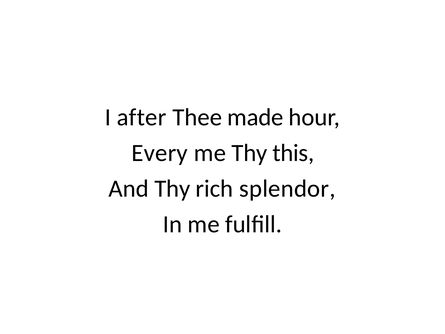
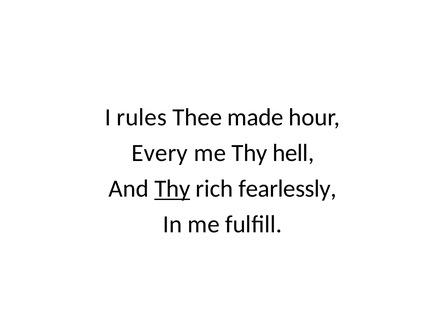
after: after -> rules
this: this -> hell
Thy at (172, 189) underline: none -> present
splendor: splendor -> fearlessly
